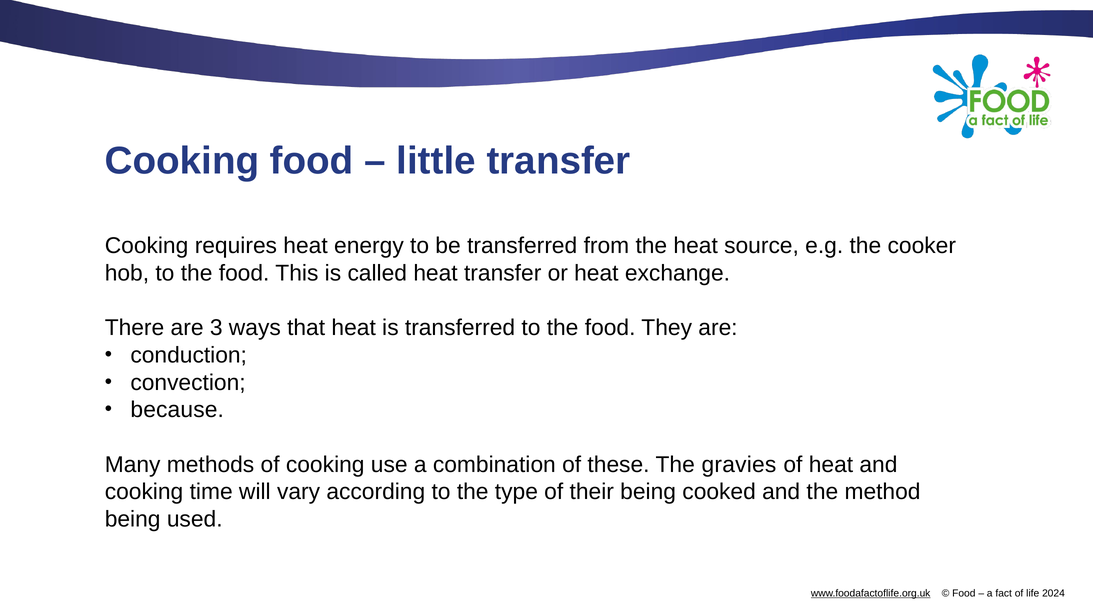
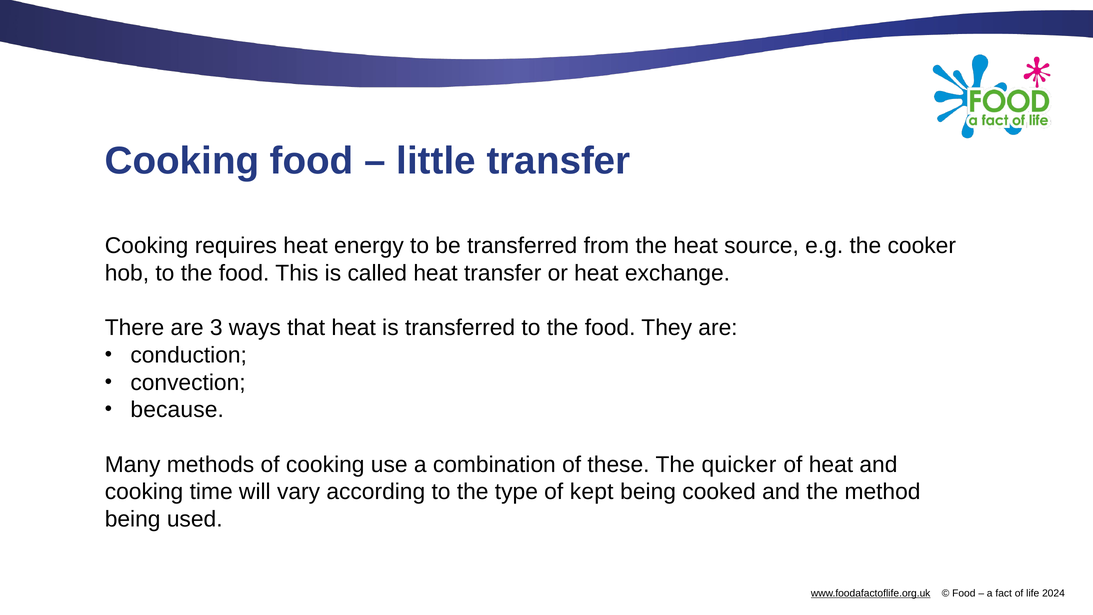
gravies: gravies -> quicker
their: their -> kept
